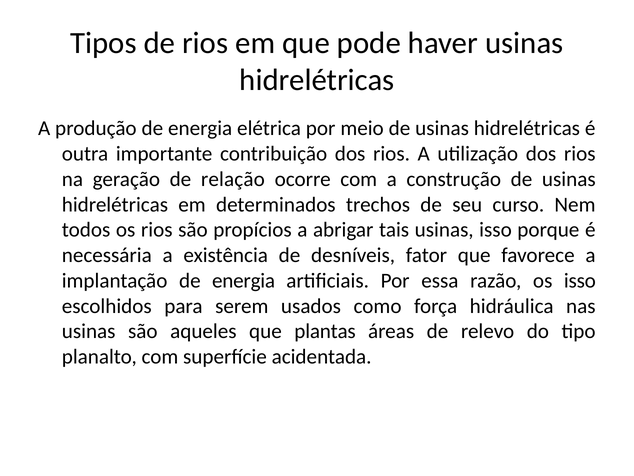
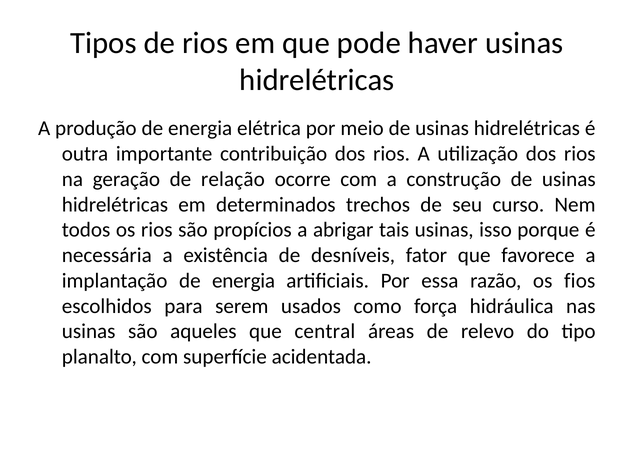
os isso: isso -> fios
plantas: plantas -> central
